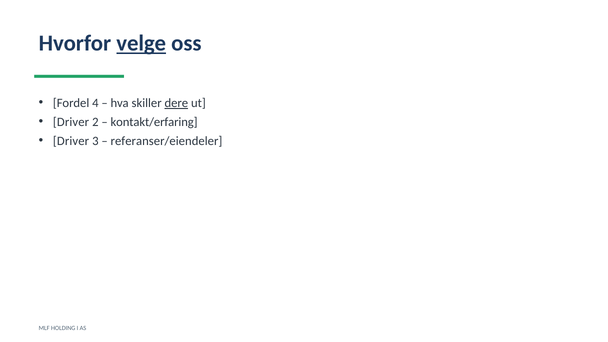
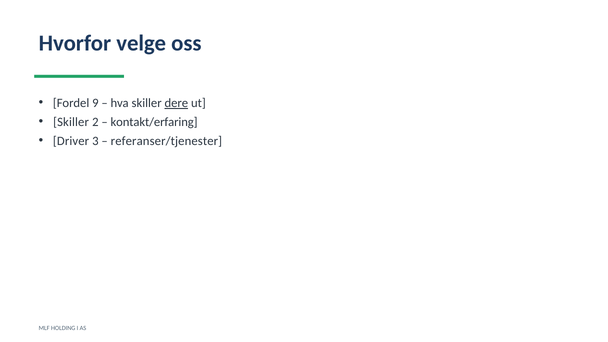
velge underline: present -> none
4: 4 -> 9
Driver at (71, 122): Driver -> Skiller
referanser/eiendeler: referanser/eiendeler -> referanser/tjenester
